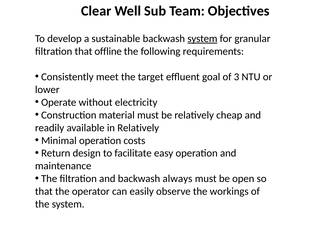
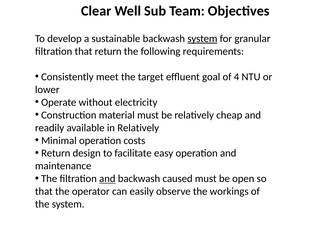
that offline: offline -> return
3: 3 -> 4
and at (107, 179) underline: none -> present
always: always -> caused
